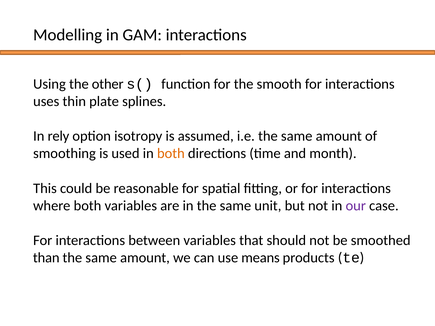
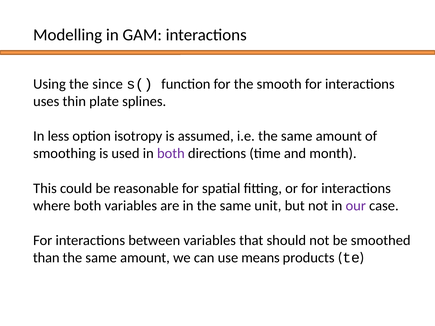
other: other -> since
rely: rely -> less
both at (171, 154) colour: orange -> purple
